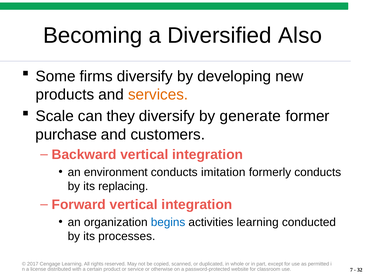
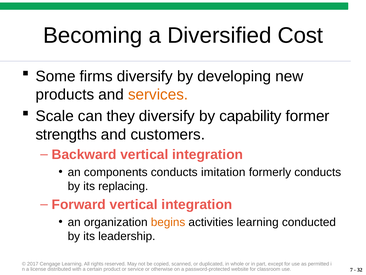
Also: Also -> Cost
generate: generate -> capability
purchase: purchase -> strengths
environment: environment -> components
begins colour: blue -> orange
processes: processes -> leadership
